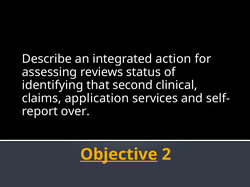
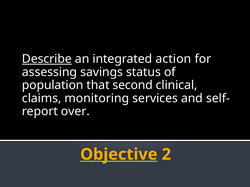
Describe underline: none -> present
reviews: reviews -> savings
identifying: identifying -> population
application: application -> monitoring
